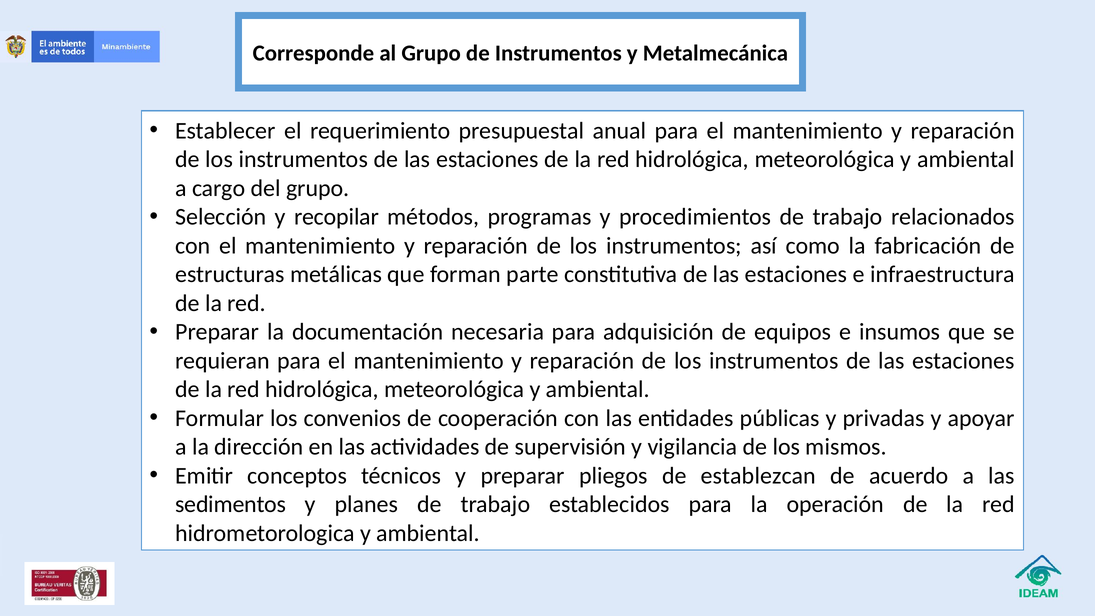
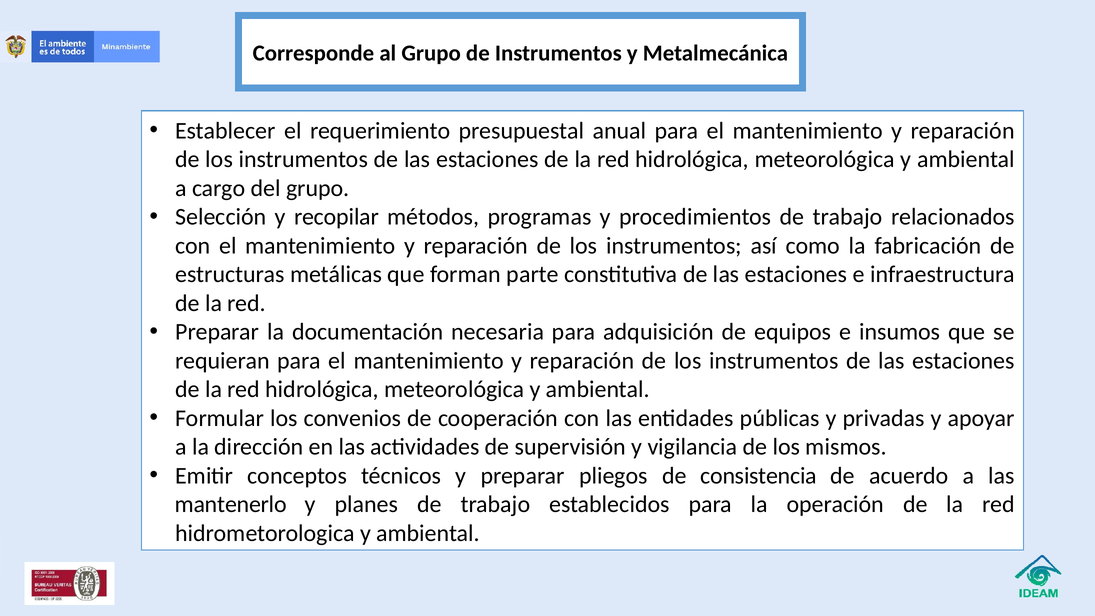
establezcan: establezcan -> consistencia
sedimentos: sedimentos -> mantenerlo
